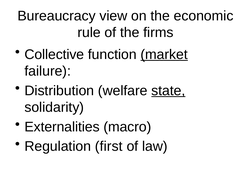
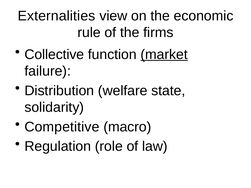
Bureaucracy: Bureaucracy -> Externalities
state underline: present -> none
Externalities: Externalities -> Competitive
first: first -> role
